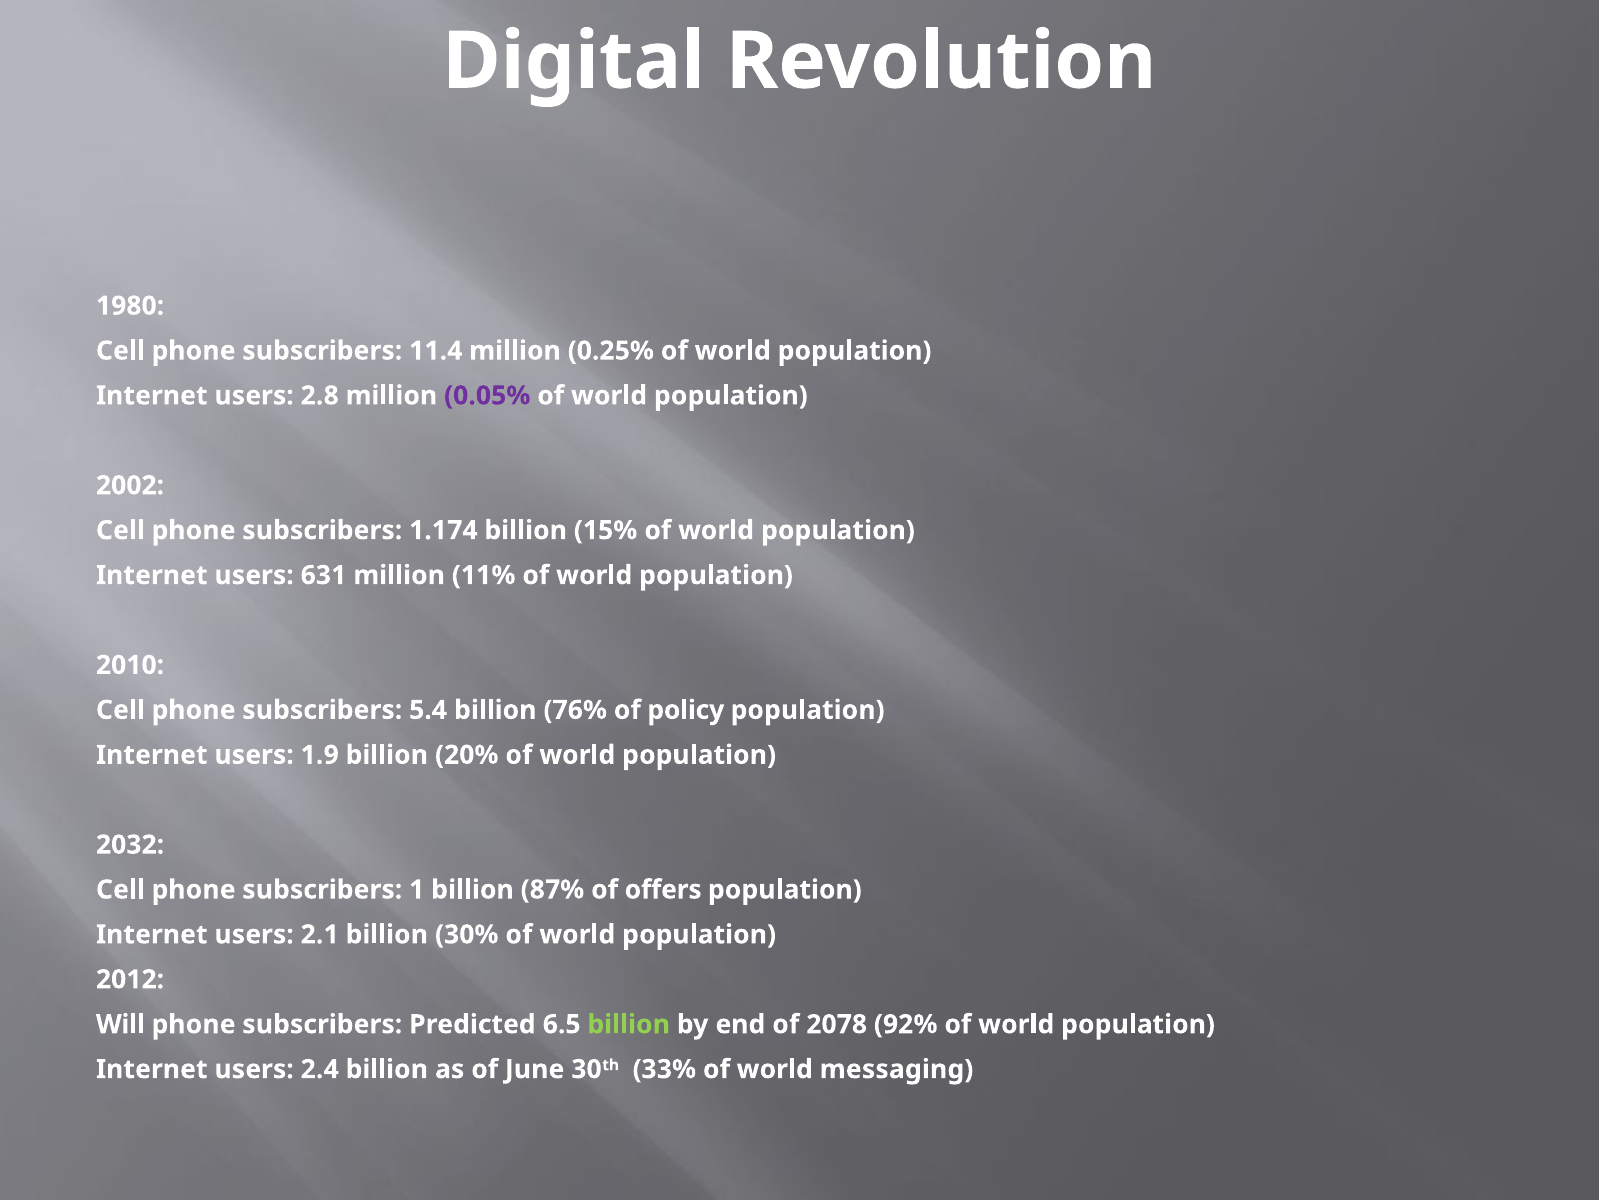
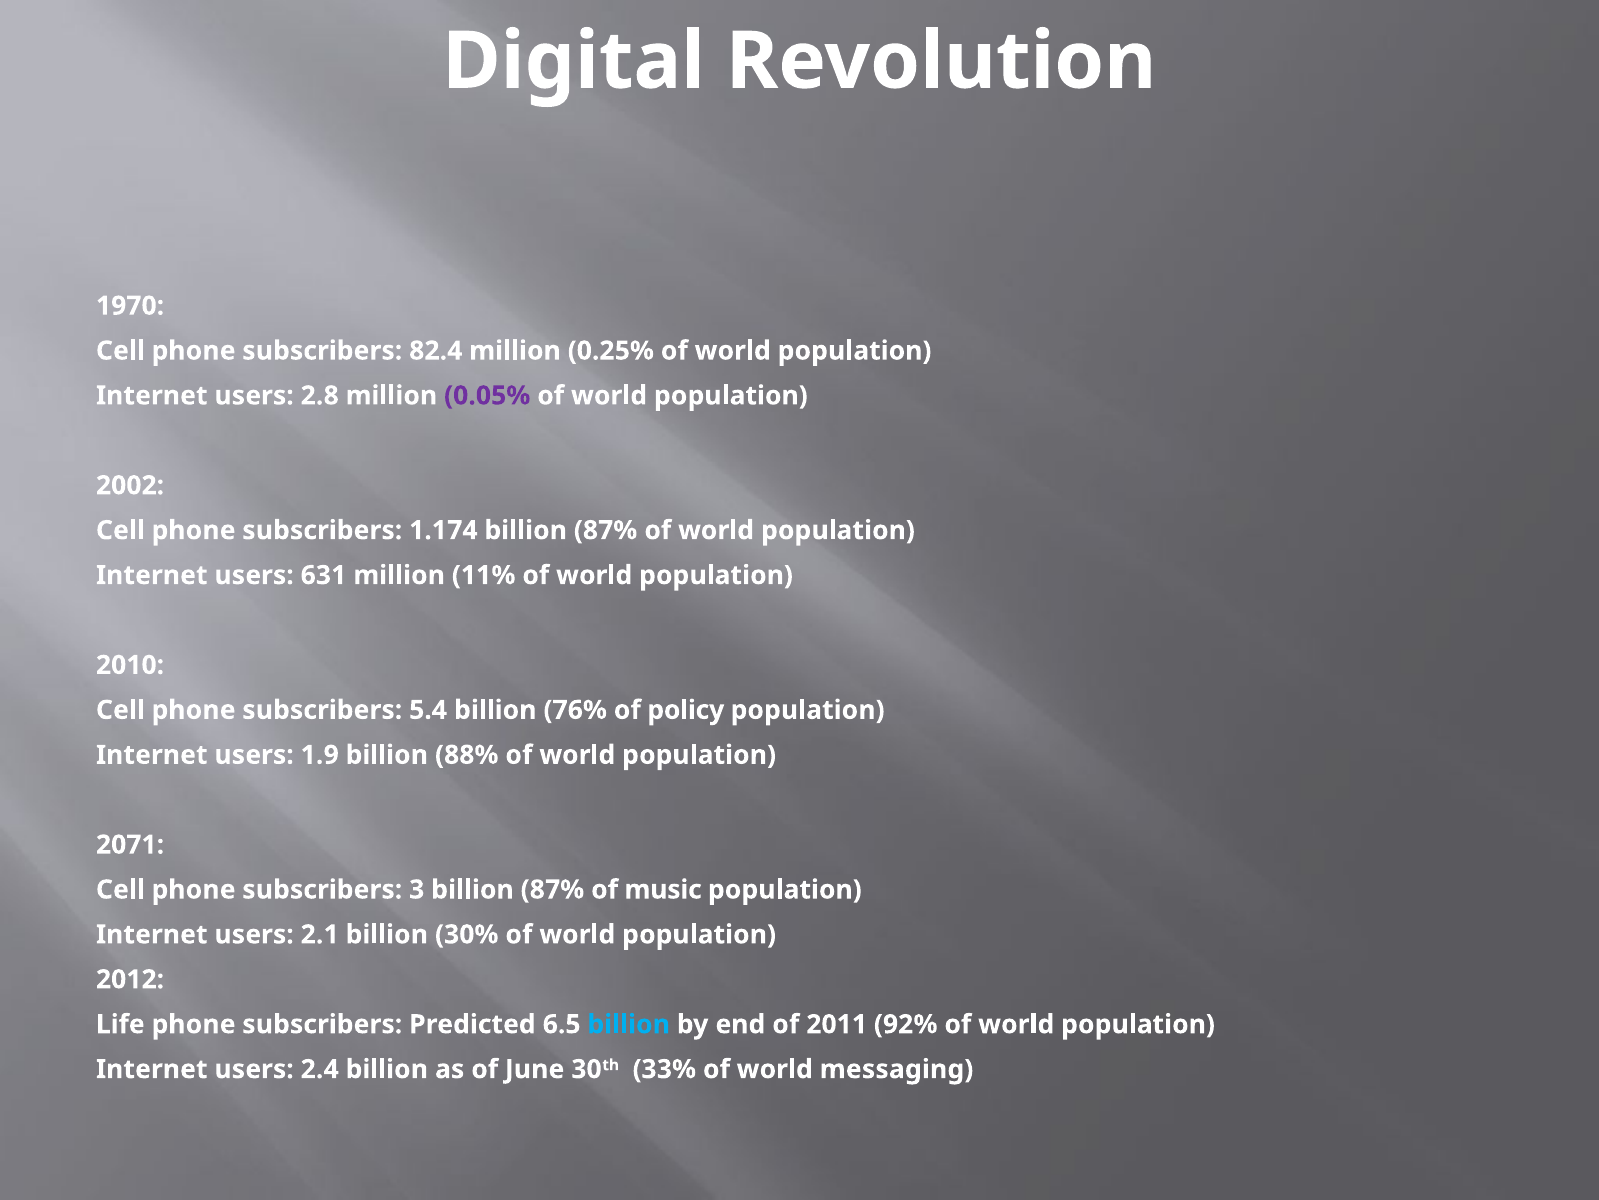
1980: 1980 -> 1970
11.4: 11.4 -> 82.4
1.174 billion 15%: 15% -> 87%
20%: 20% -> 88%
2032: 2032 -> 2071
1: 1 -> 3
offers: offers -> music
Will: Will -> Life
billion at (629, 1024) colour: light green -> light blue
2078: 2078 -> 2011
